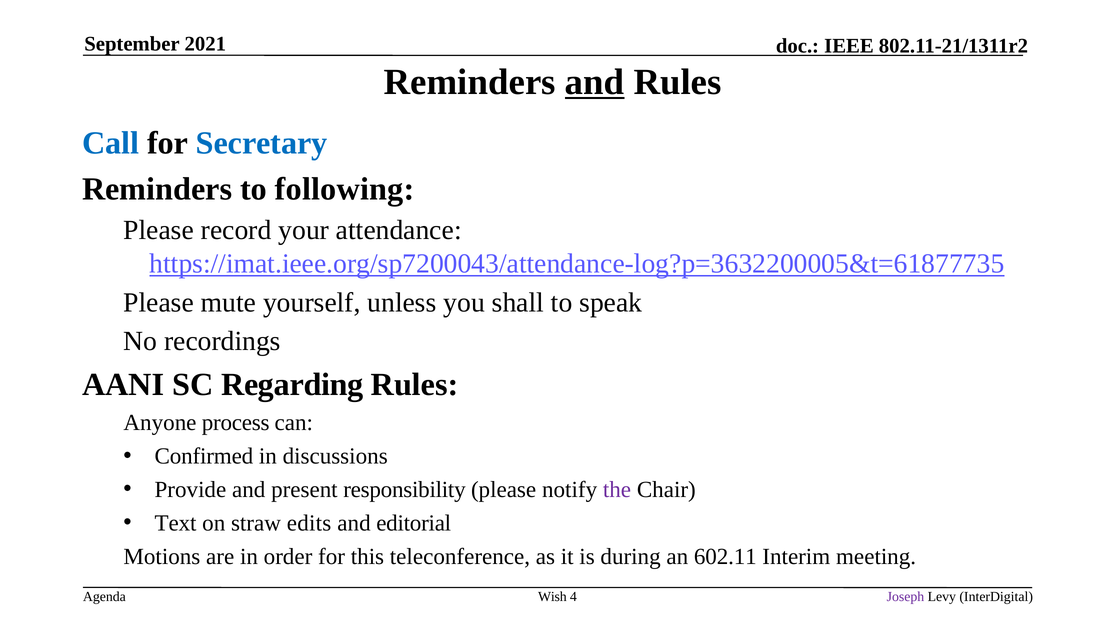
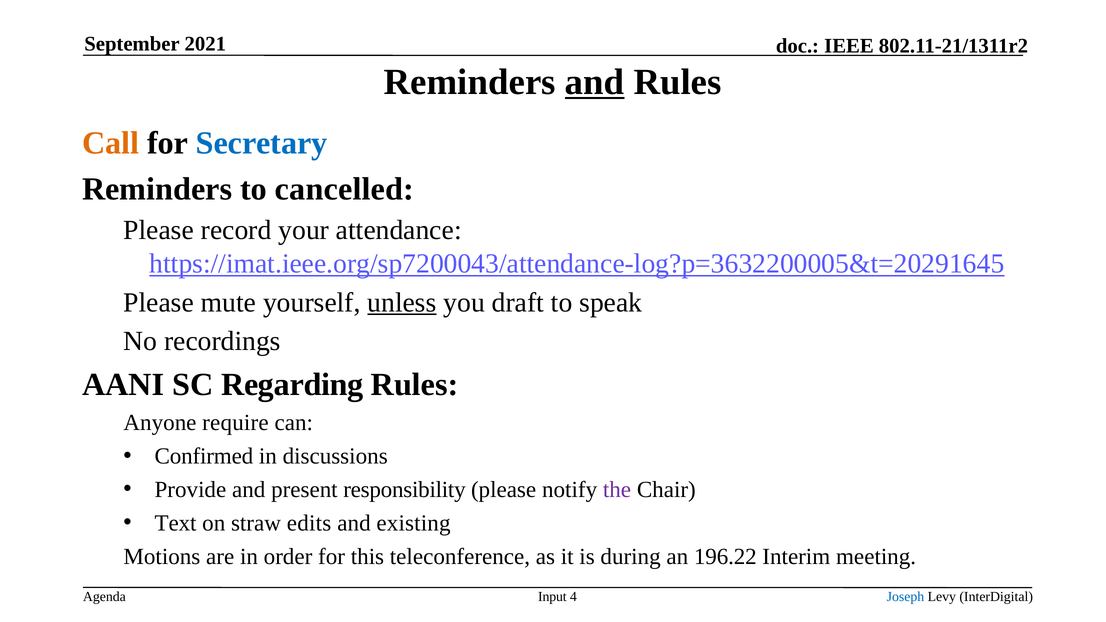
Call colour: blue -> orange
following: following -> cancelled
https://imat.ieee.org/sp7200043/attendance-log?p=3632200005&t=61877735: https://imat.ieee.org/sp7200043/attendance-log?p=3632200005&t=61877735 -> https://imat.ieee.org/sp7200043/attendance-log?p=3632200005&t=20291645
unless underline: none -> present
shall: shall -> draft
process: process -> require
editorial: editorial -> existing
602.11: 602.11 -> 196.22
Wish: Wish -> Input
Joseph colour: purple -> blue
